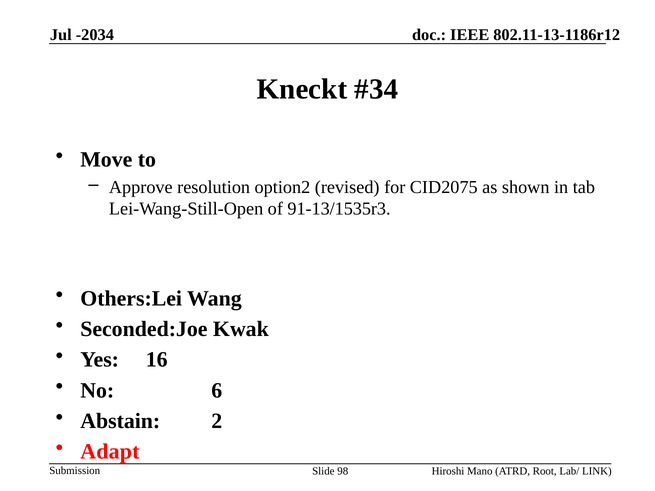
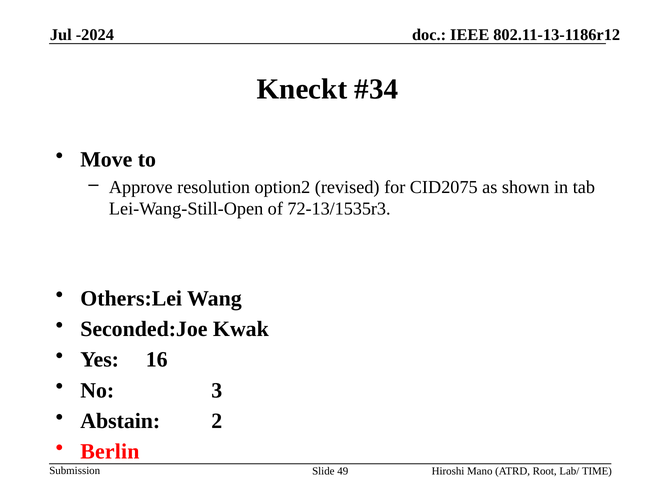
-2034: -2034 -> -2024
91-13/1535r3: 91-13/1535r3 -> 72-13/1535r3
6: 6 -> 3
Adapt: Adapt -> Berlin
98: 98 -> 49
LINK: LINK -> TIME
